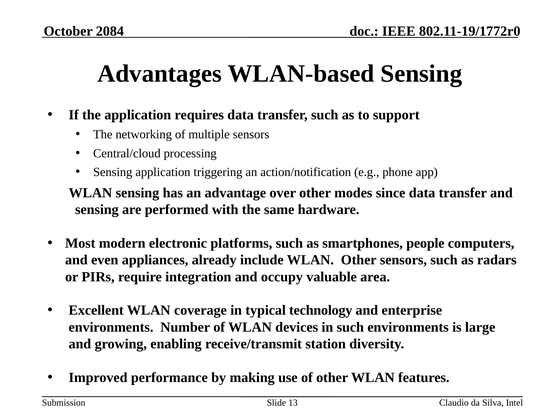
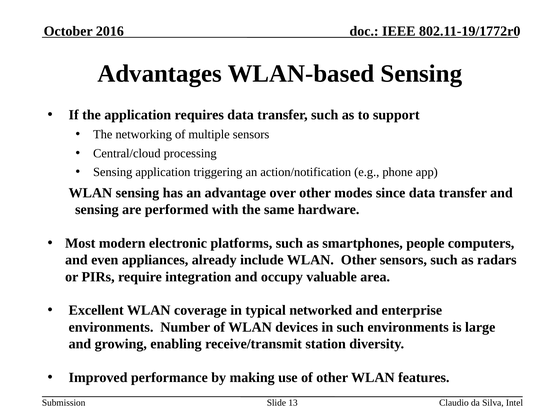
2084: 2084 -> 2016
technology: technology -> networked
